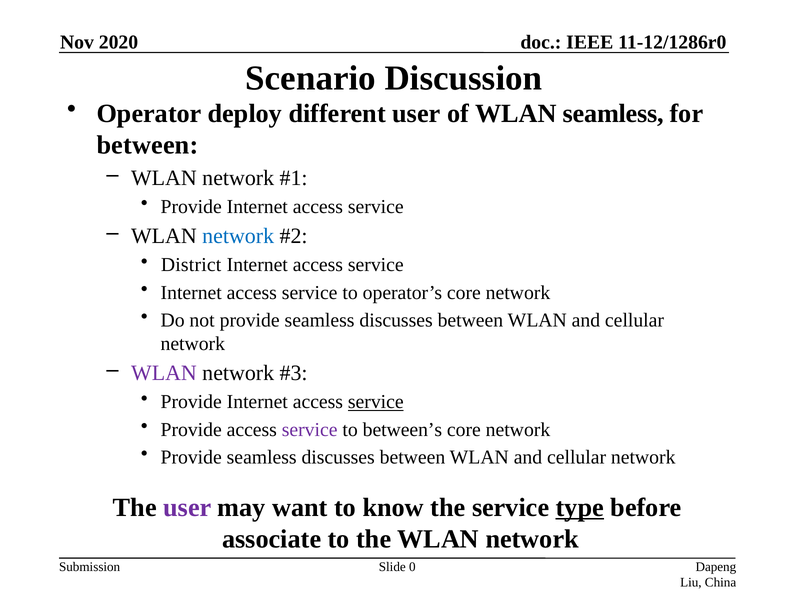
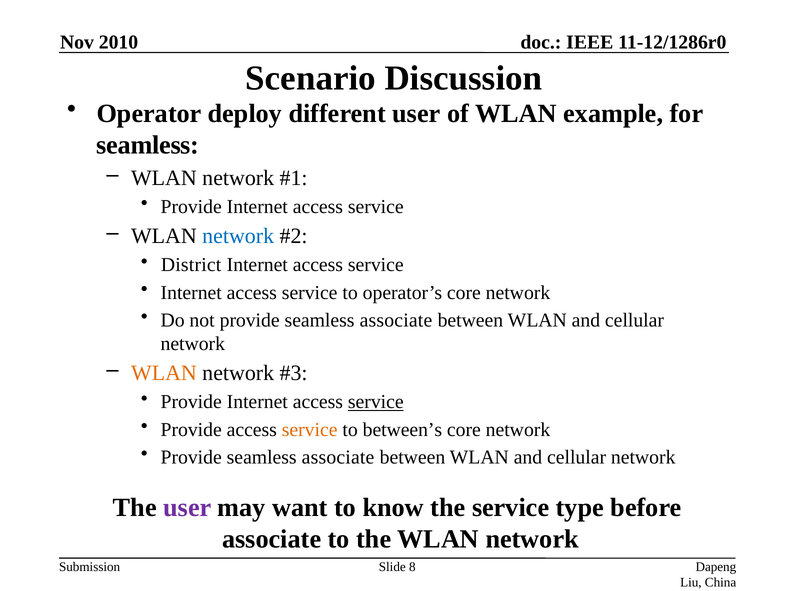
2020: 2020 -> 2010
WLAN seamless: seamless -> example
between at (148, 145): between -> seamless
not provide seamless discusses: discusses -> associate
WLAN at (164, 373) colour: purple -> orange
service at (310, 430) colour: purple -> orange
discusses at (338, 457): discusses -> associate
type underline: present -> none
0: 0 -> 8
